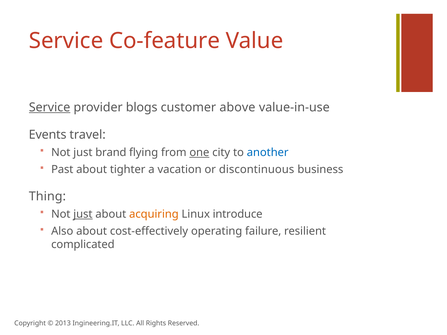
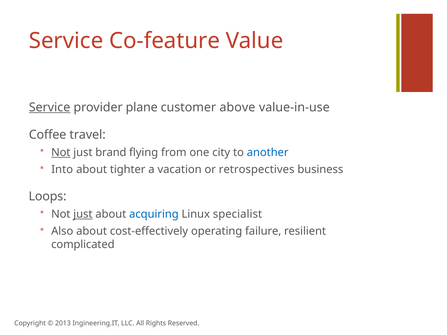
blogs: blogs -> plane
Events: Events -> Coffee
Not at (61, 153) underline: none -> present
one underline: present -> none
Past: Past -> Into
discontinuous: discontinuous -> retrospectives
Thing: Thing -> Loops
acquiring colour: orange -> blue
introduce: introduce -> specialist
